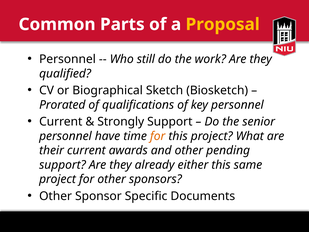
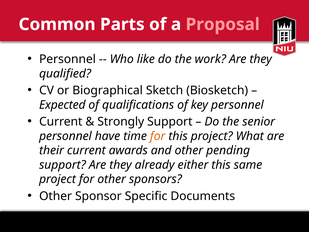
Proposal colour: yellow -> pink
still: still -> like
Prorated: Prorated -> Expected
